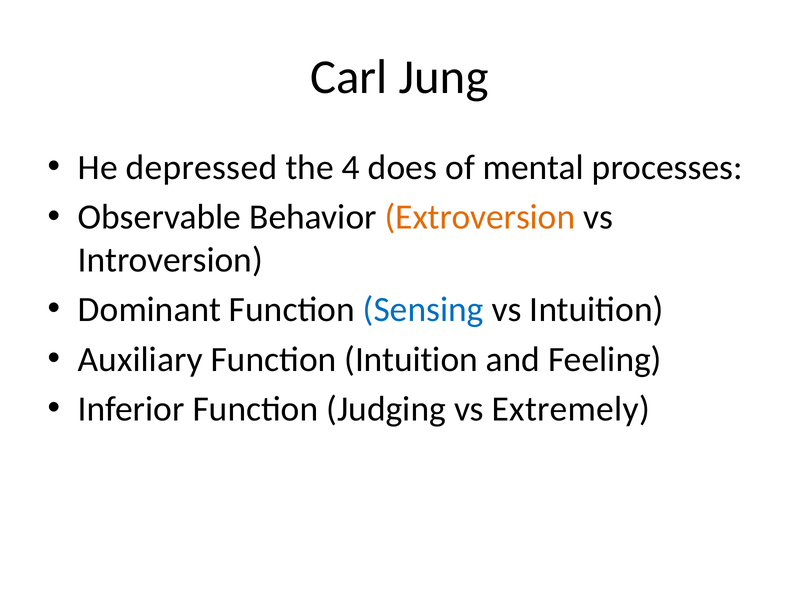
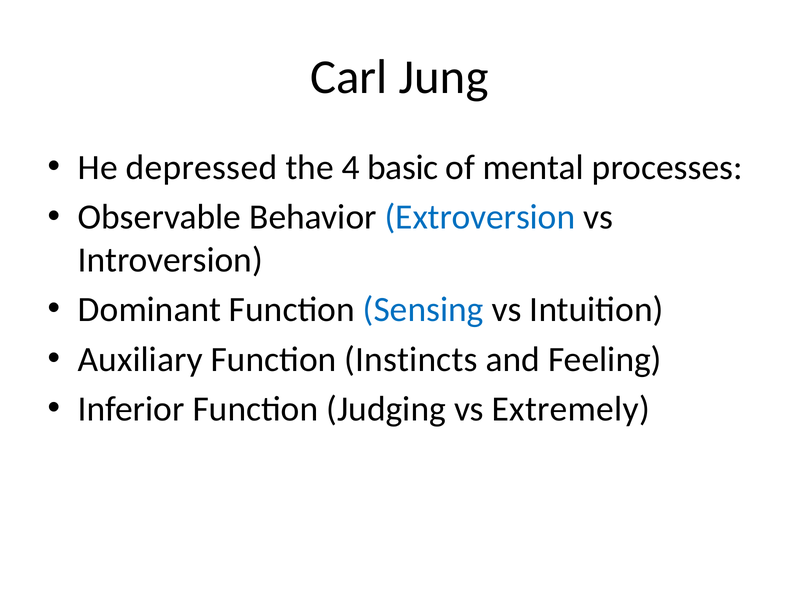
does: does -> basic
Extroversion colour: orange -> blue
Function Intuition: Intuition -> Instincts
